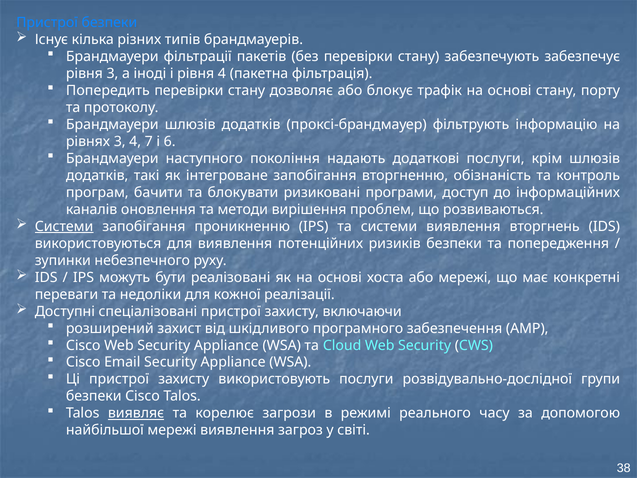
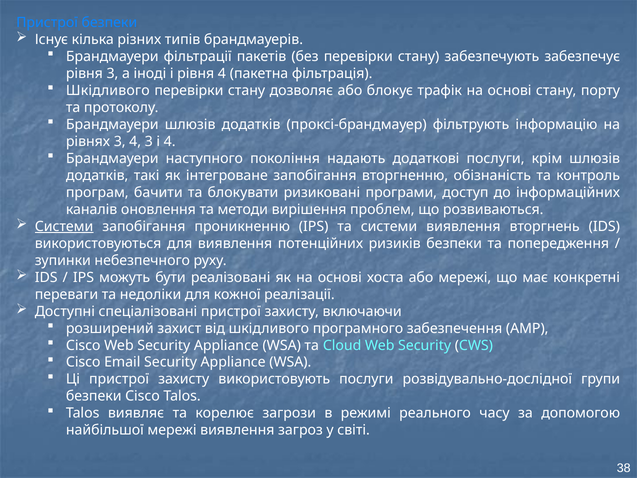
Попередить at (108, 90): Попередить -> Шкідливого
4 7: 7 -> 3
і 6: 6 -> 4
виявляє underline: present -> none
